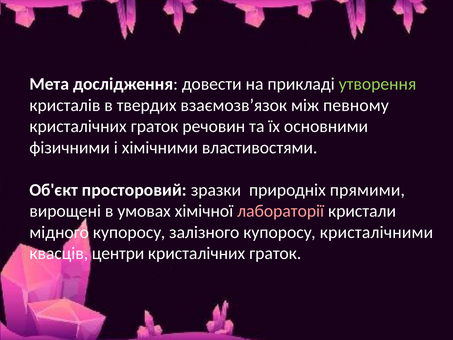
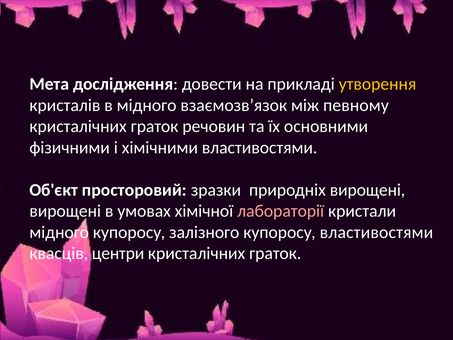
утворення colour: light green -> yellow
в твердих: твердих -> мідного
природніх прямими: прямими -> вирощені
купоросу кристалічними: кристалічними -> властивостями
